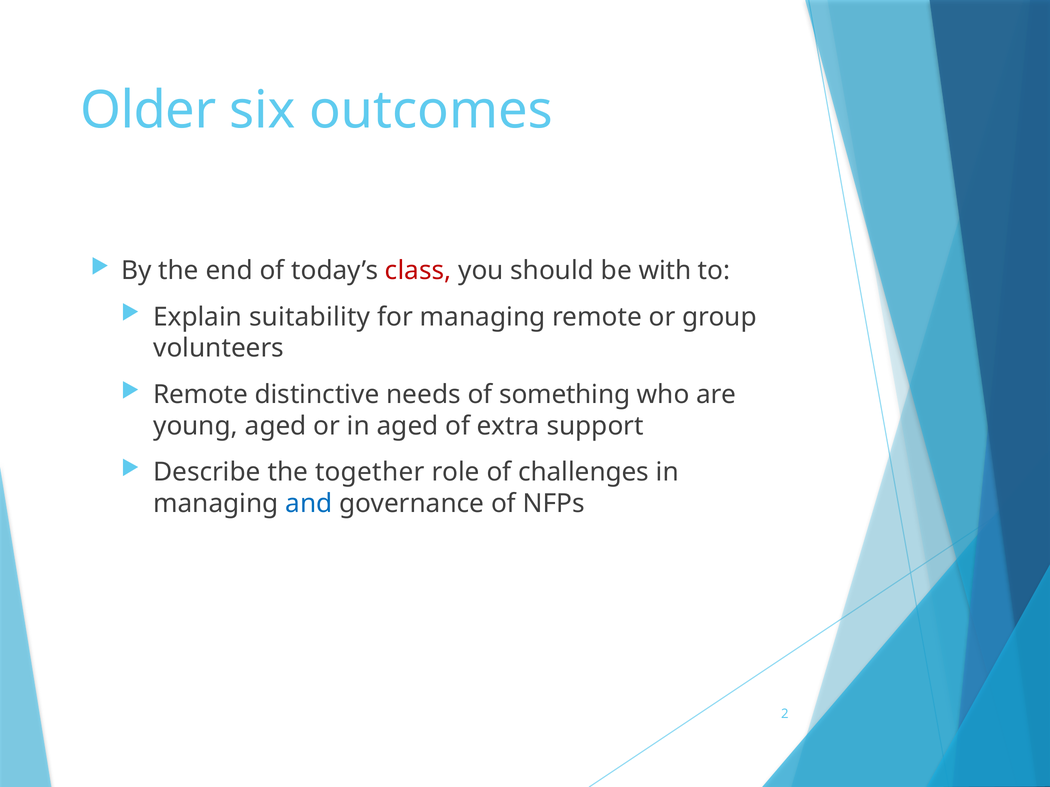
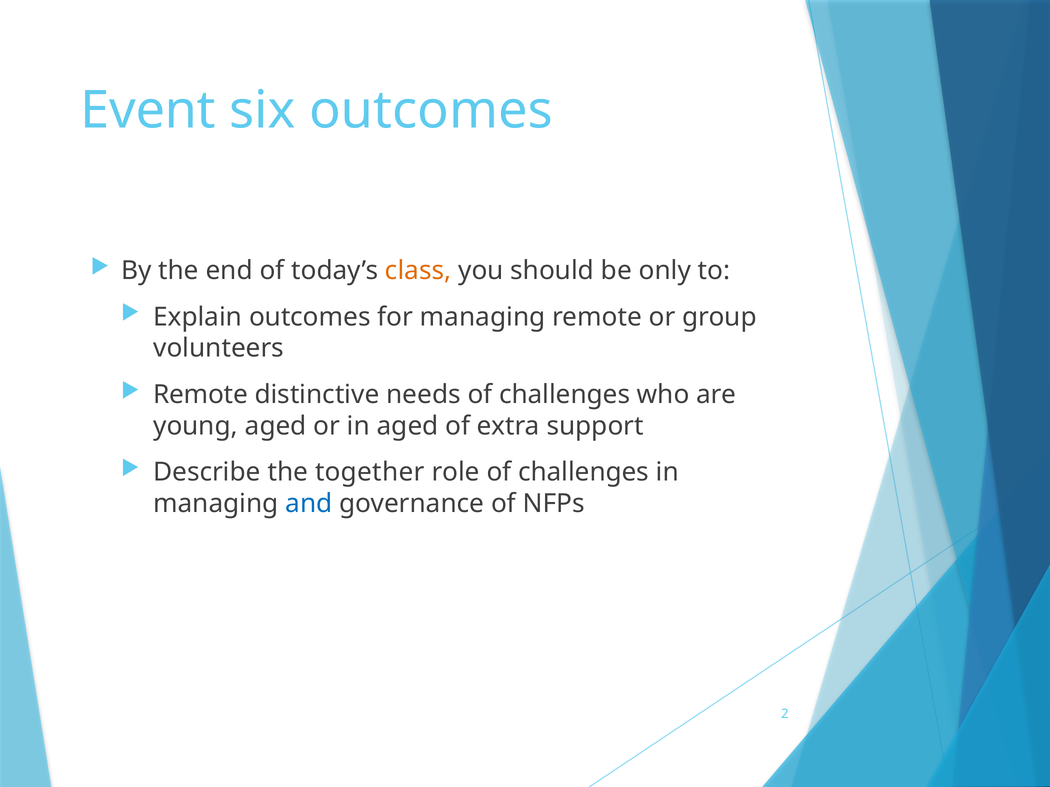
Older: Older -> Event
class colour: red -> orange
with: with -> only
Explain suitability: suitability -> outcomes
needs of something: something -> challenges
